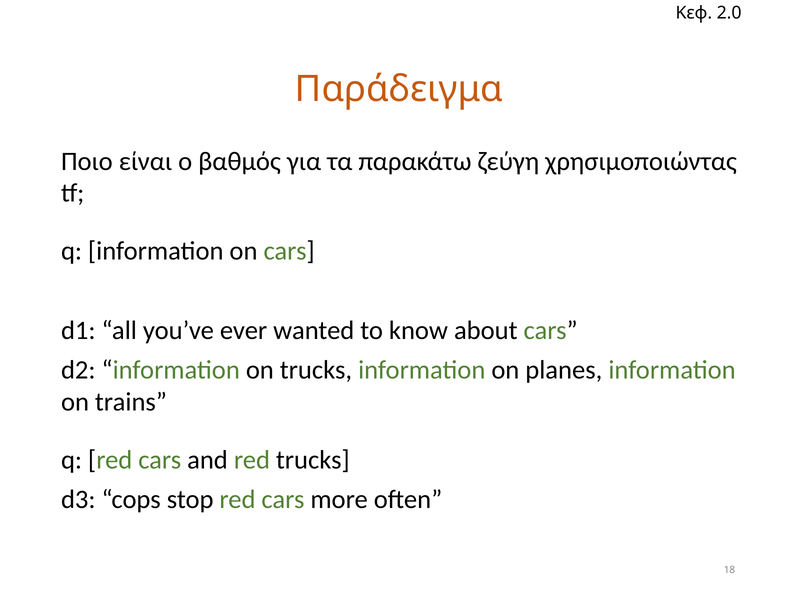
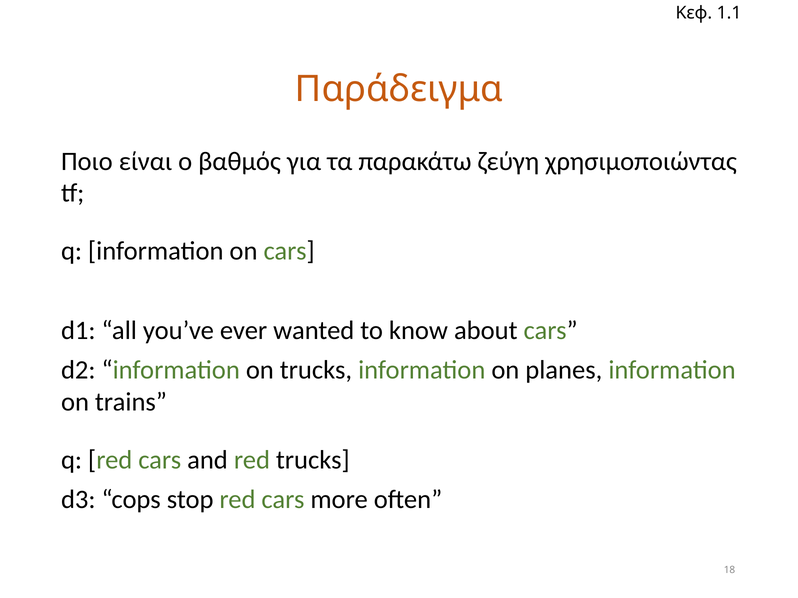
2.0: 2.0 -> 1.1
